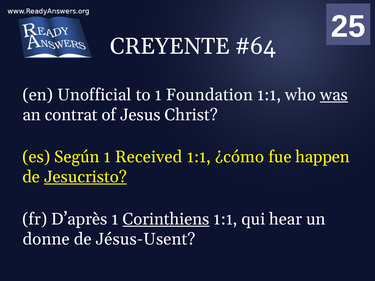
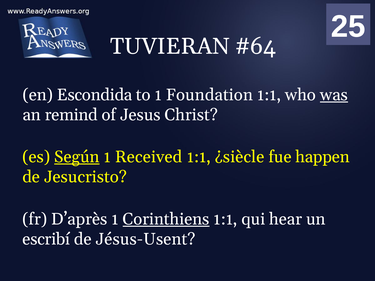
CREYENTE: CREYENTE -> TUVIERAN
Unofficial: Unofficial -> Escondida
contrat: contrat -> remind
Según underline: none -> present
¿cómo: ¿cómo -> ¿siècle
Jesucristo underline: present -> none
donne: donne -> escribí
